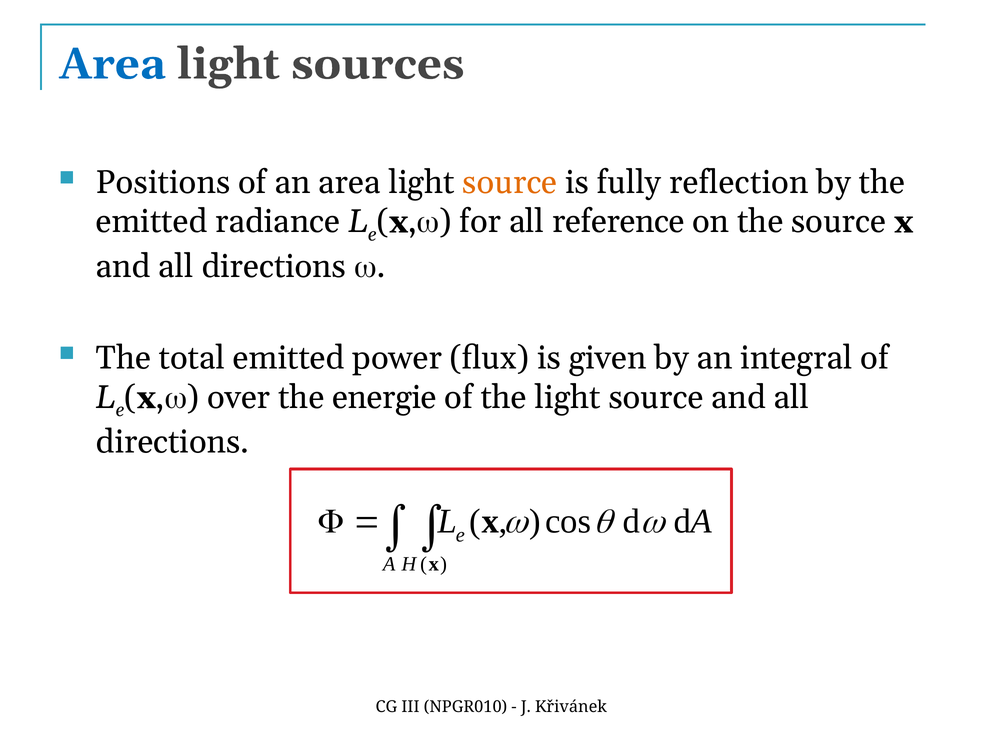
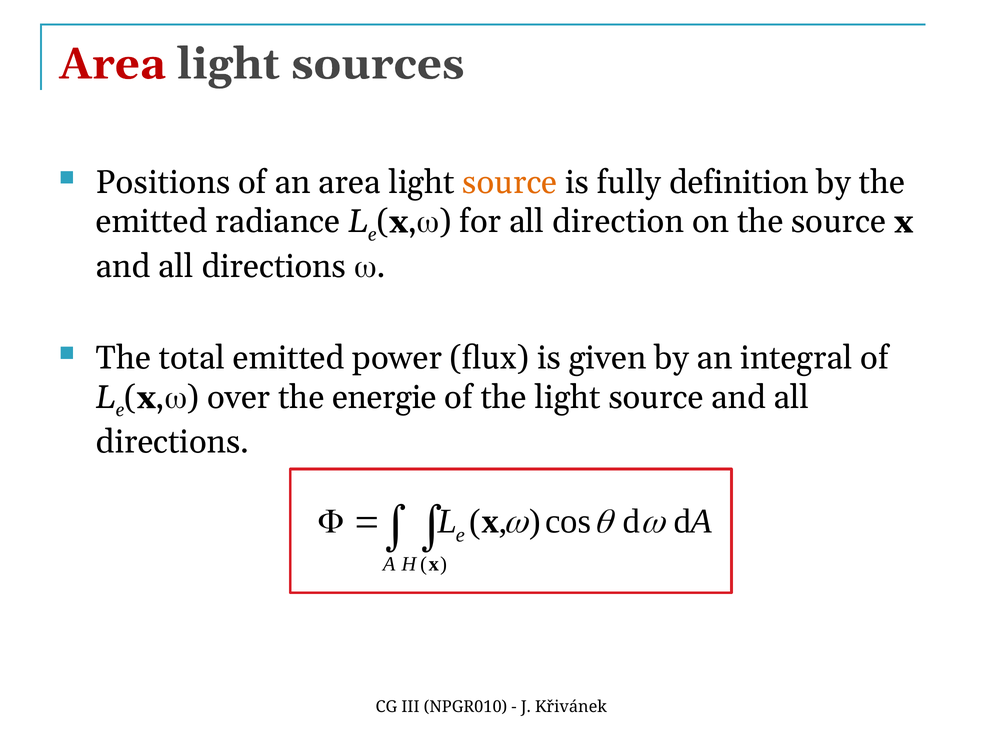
Area at (112, 64) colour: blue -> red
reflection: reflection -> definition
reference: reference -> direction
